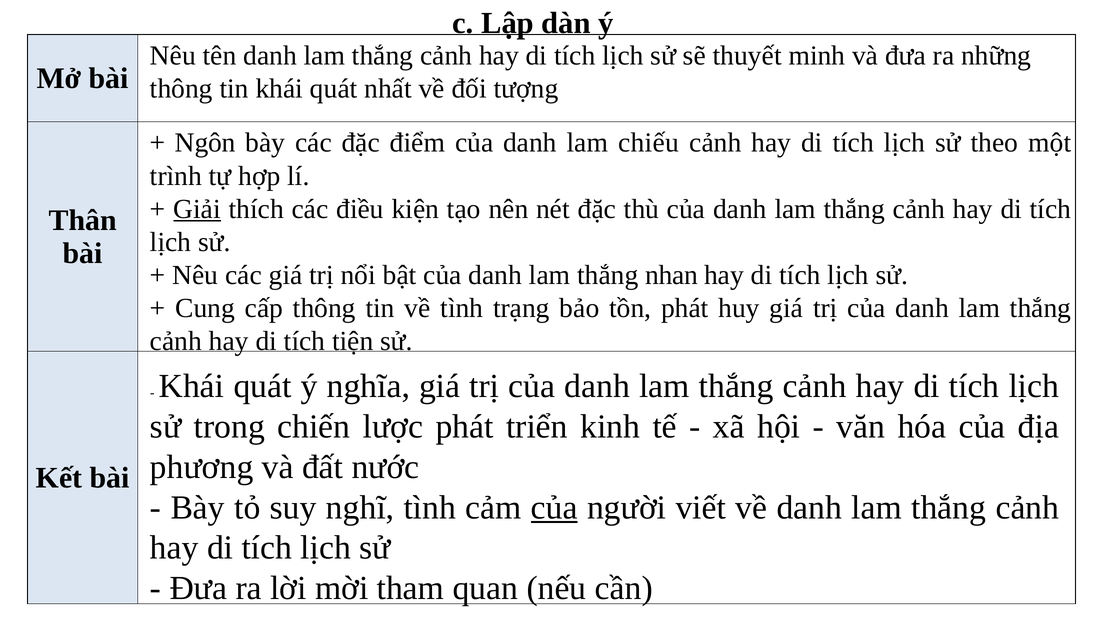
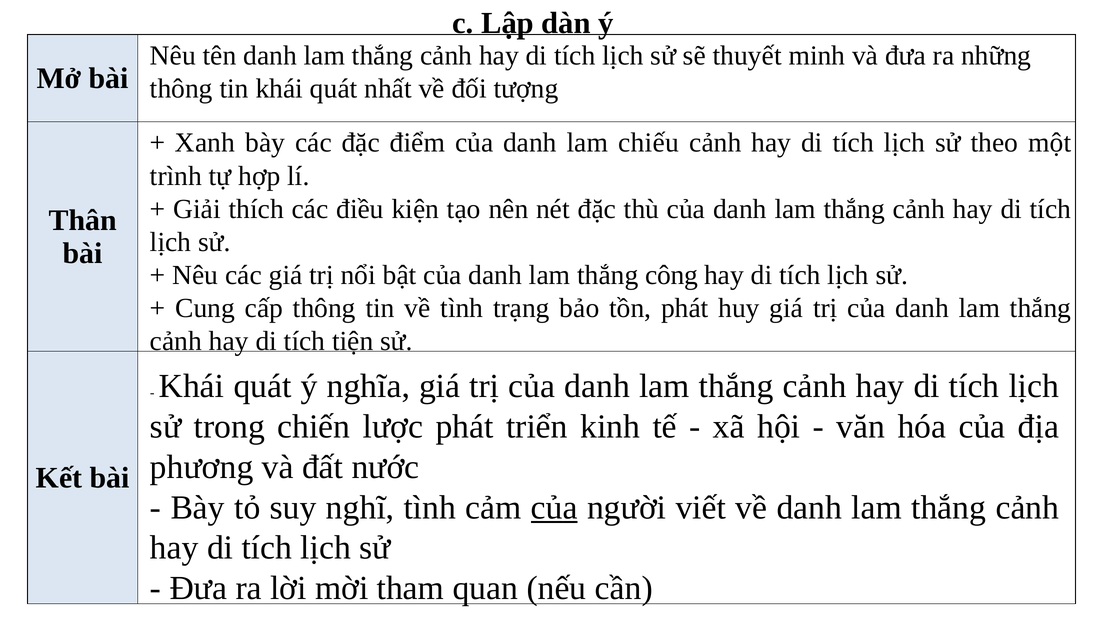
Ngôn: Ngôn -> Xanh
Giải underline: present -> none
nhan: nhan -> công
